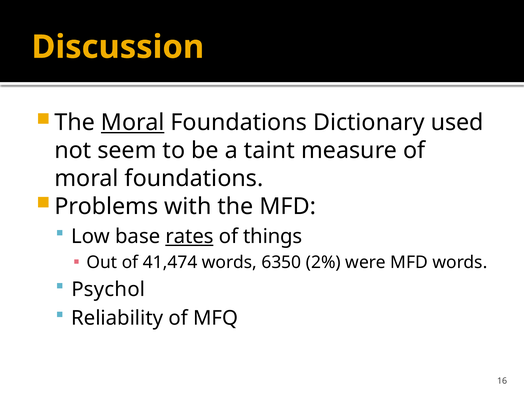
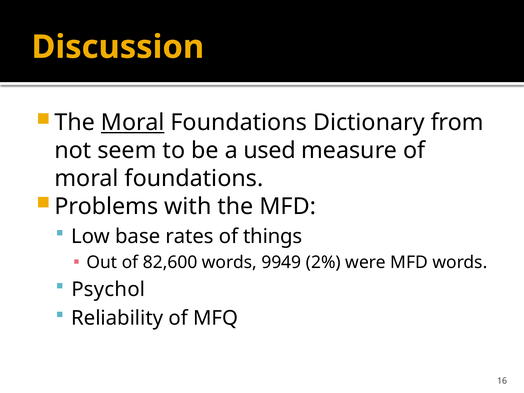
used: used -> from
taint: taint -> used
rates underline: present -> none
41,474: 41,474 -> 82,600
6350: 6350 -> 9949
